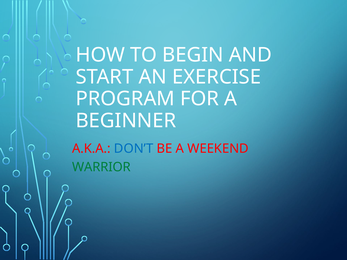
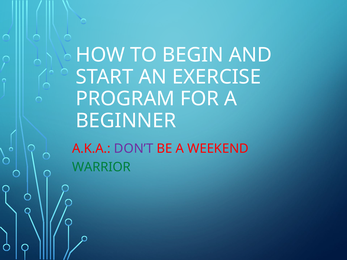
DON’T colour: blue -> purple
